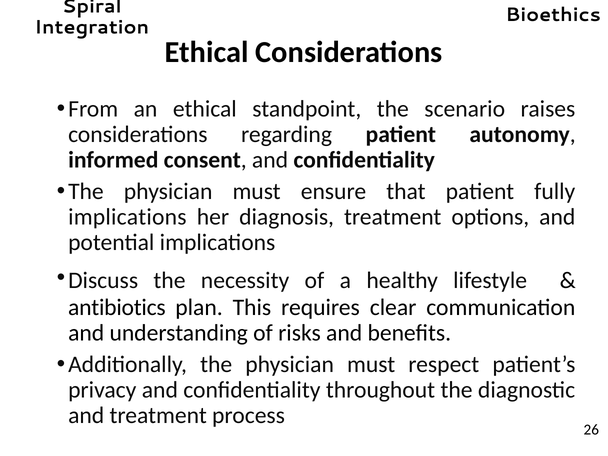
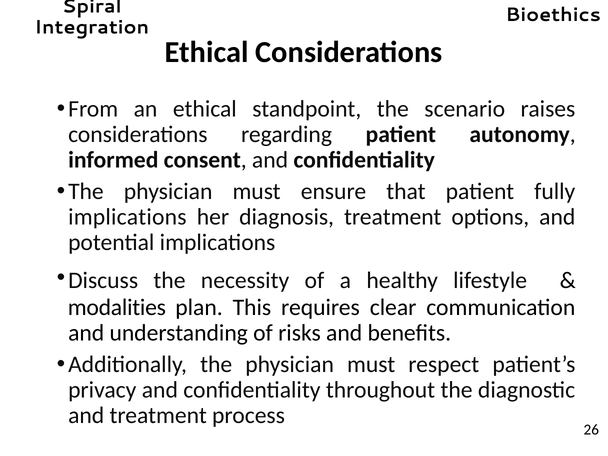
antibiotics: antibiotics -> modalities
